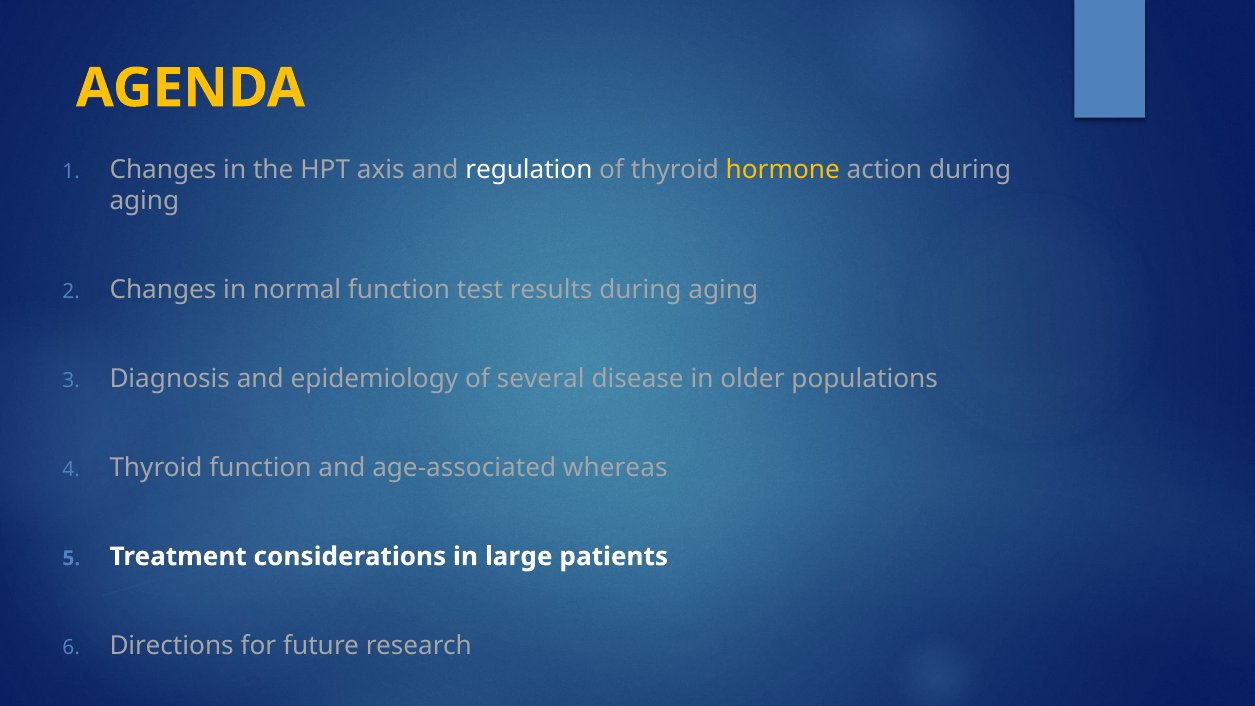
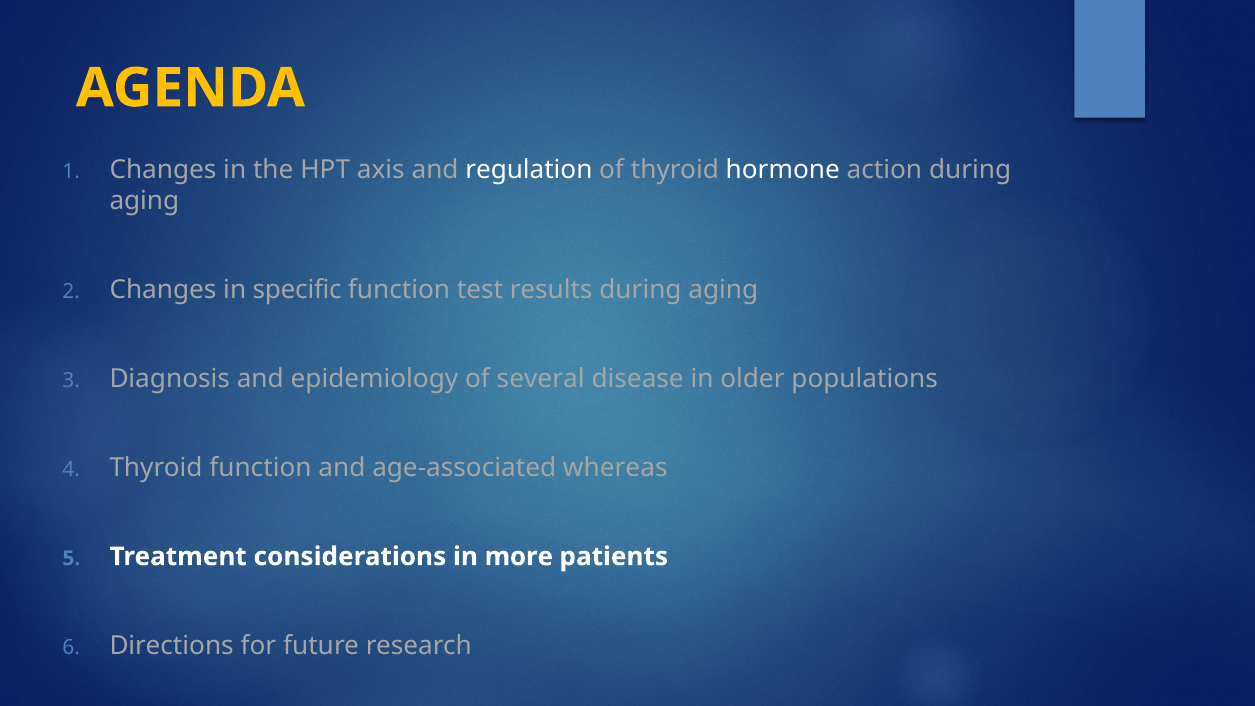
hormone colour: yellow -> white
normal: normal -> specific
large: large -> more
